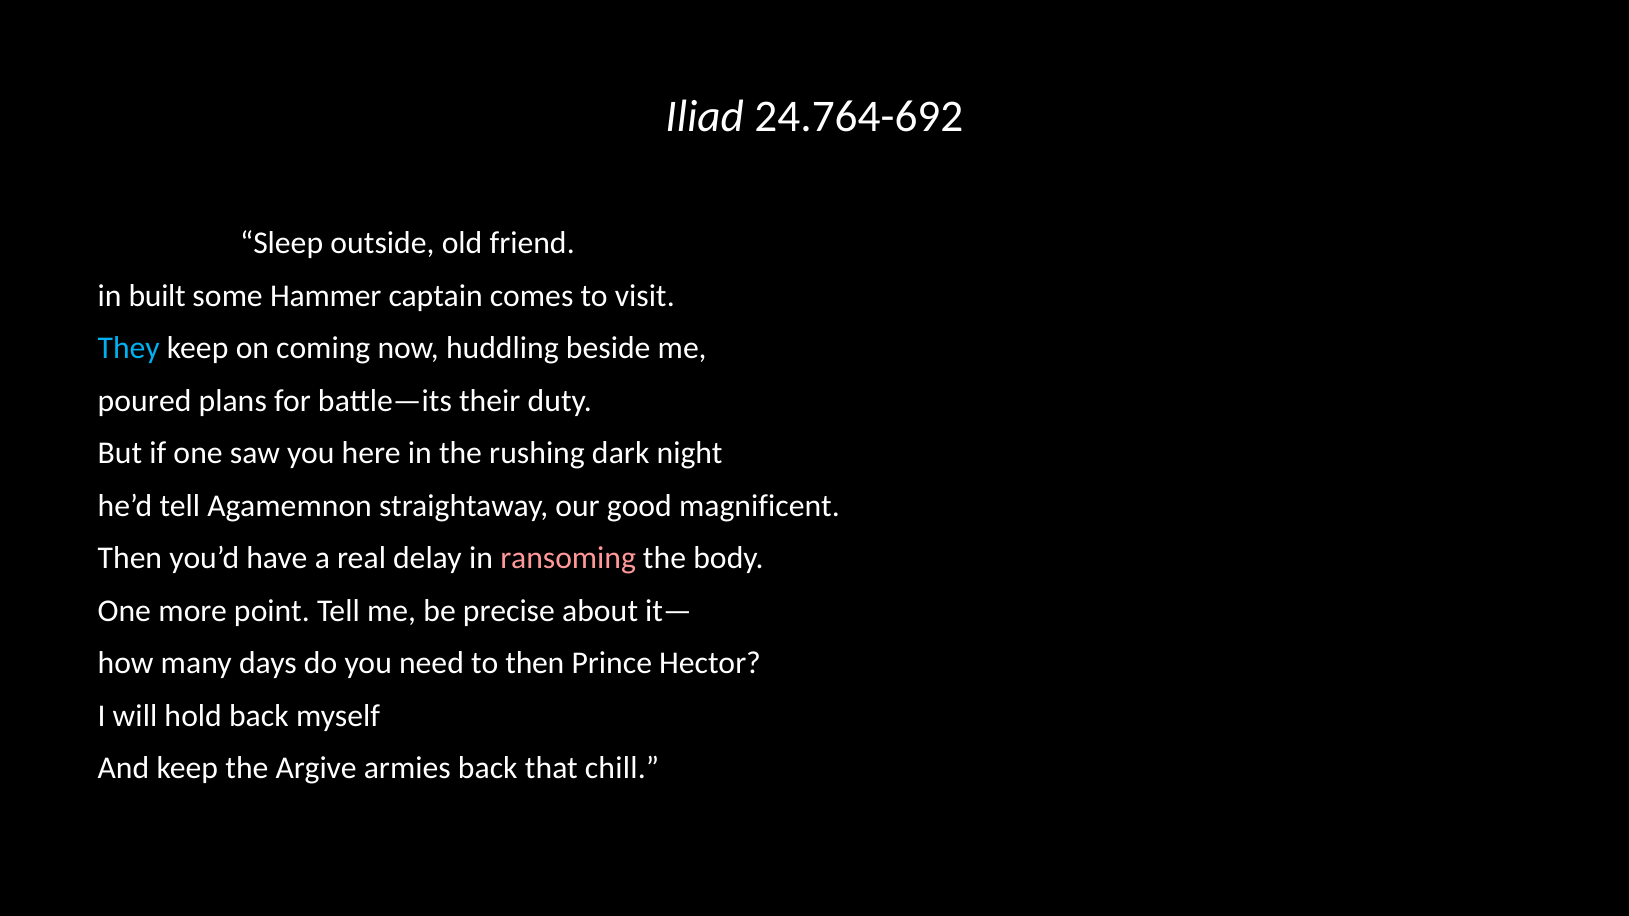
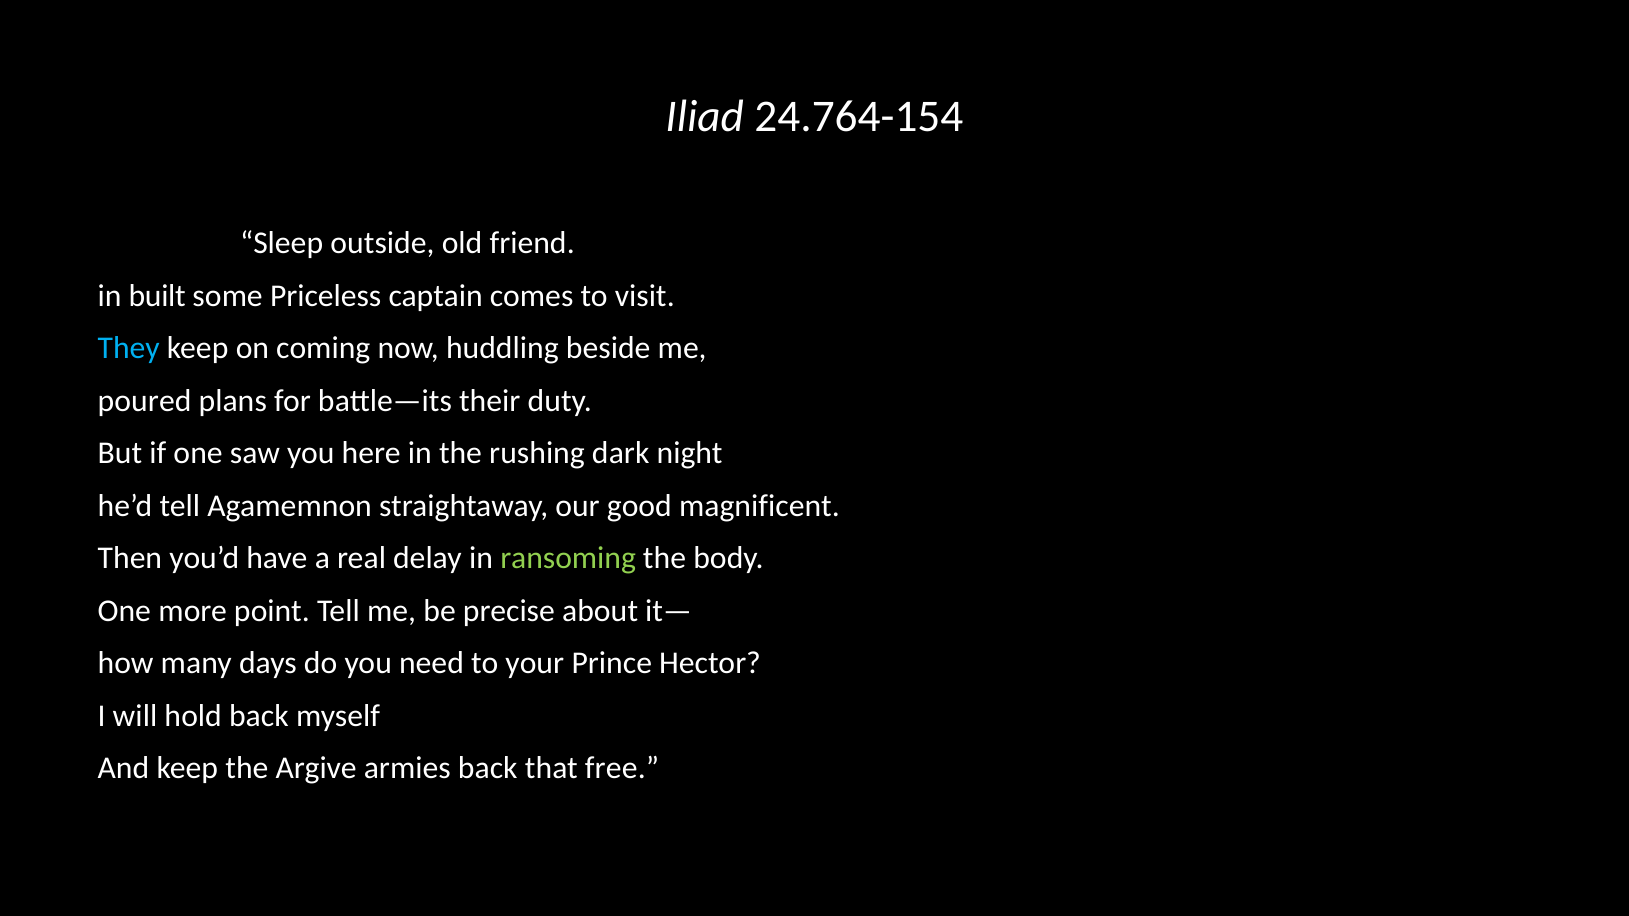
24.764-692: 24.764-692 -> 24.764-154
Hammer: Hammer -> Priceless
ransoming colour: pink -> light green
to then: then -> your
chill: chill -> free
